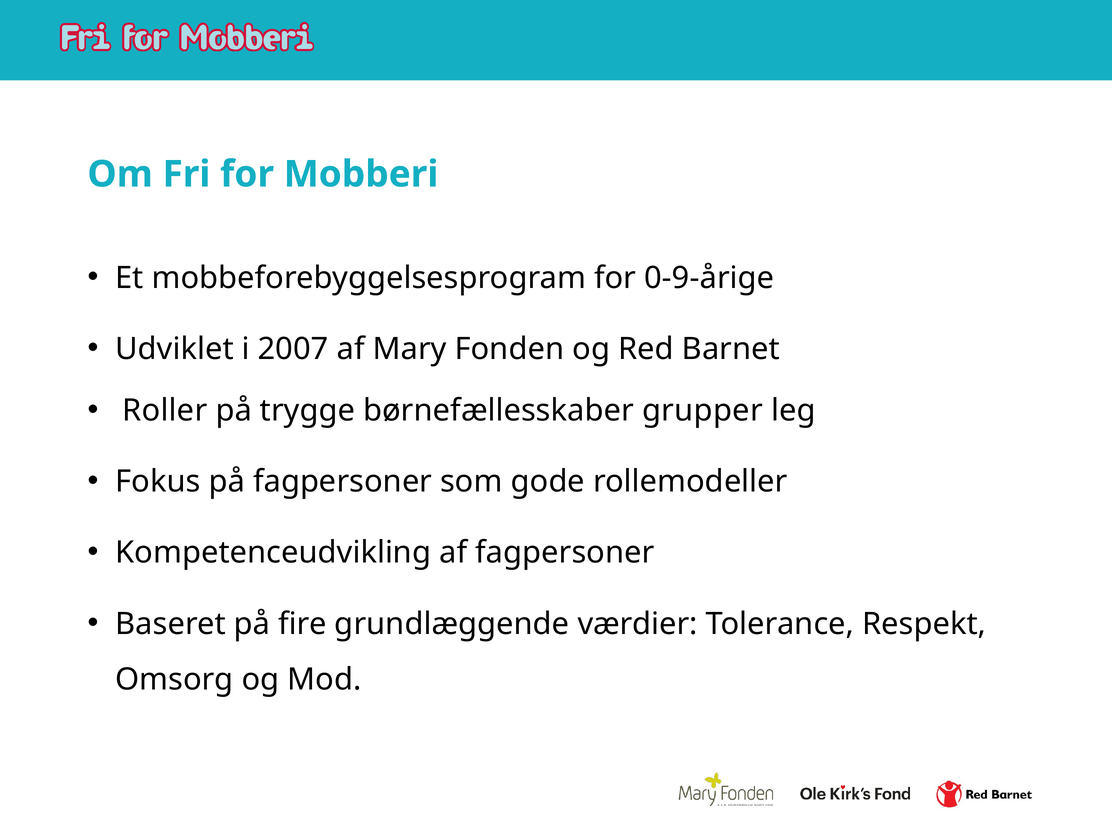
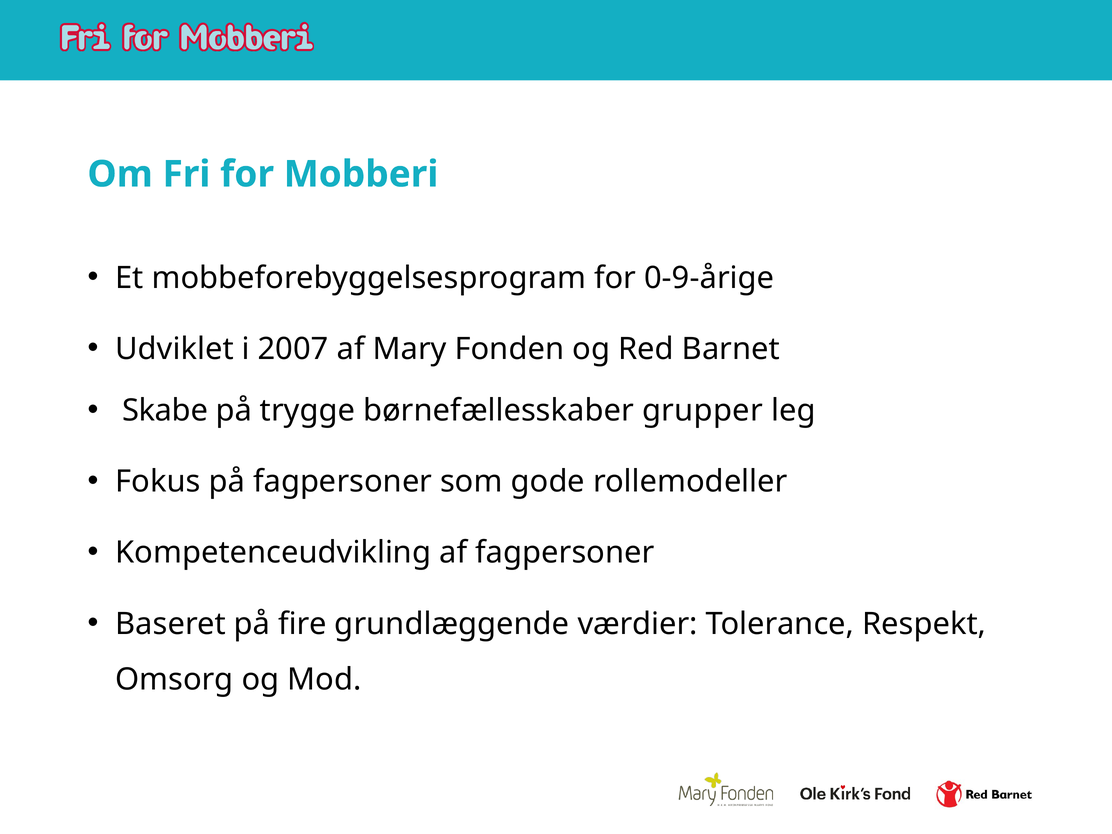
Roller: Roller -> Skabe
